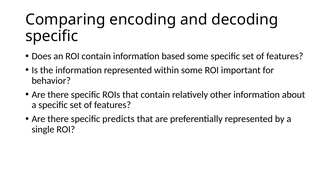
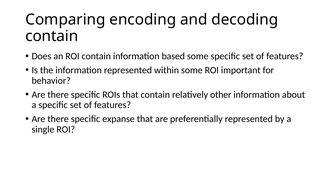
specific at (52, 36): specific -> contain
predicts: predicts -> expanse
